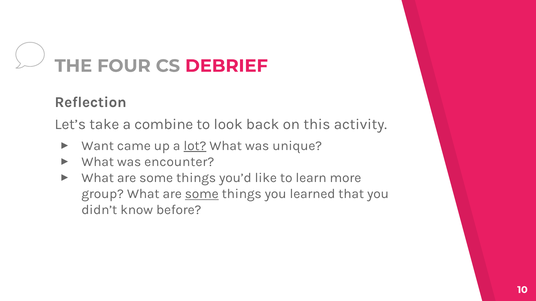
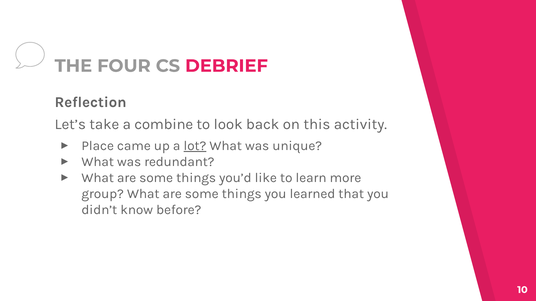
Want: Want -> Place
encounter: encounter -> redundant
some at (202, 194) underline: present -> none
